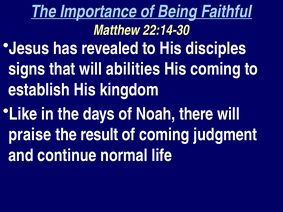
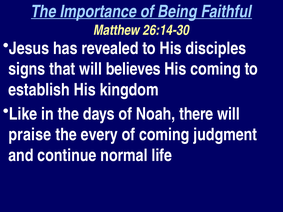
22:14-30: 22:14-30 -> 26:14-30
abilities: abilities -> believes
result: result -> every
